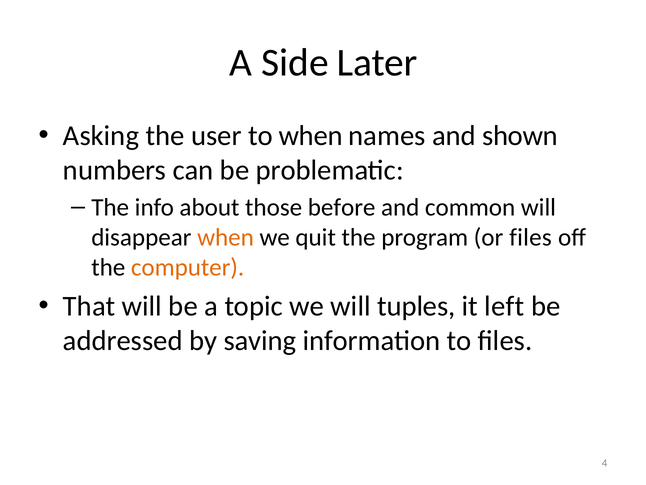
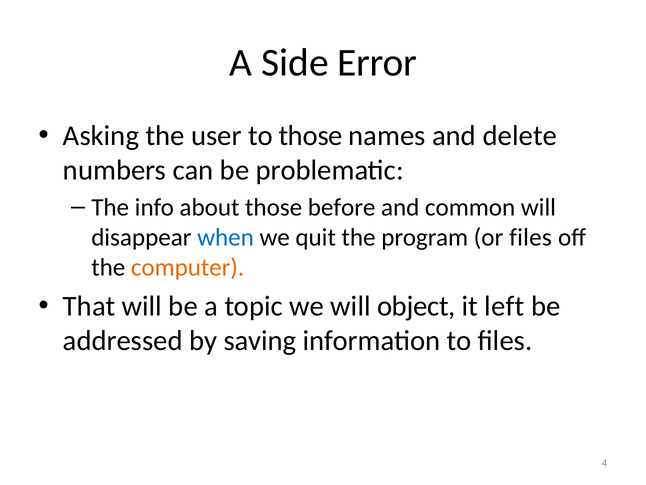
Later: Later -> Error
to when: when -> those
shown: shown -> delete
when at (226, 237) colour: orange -> blue
tuples: tuples -> object
